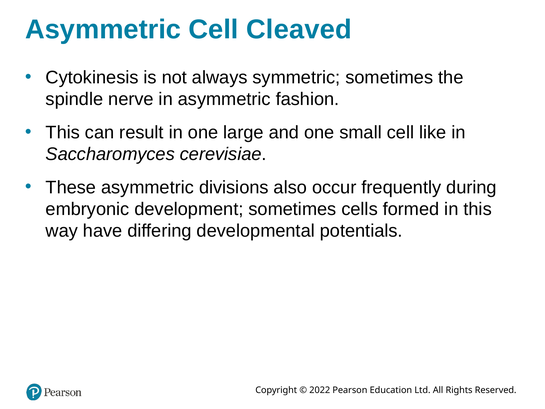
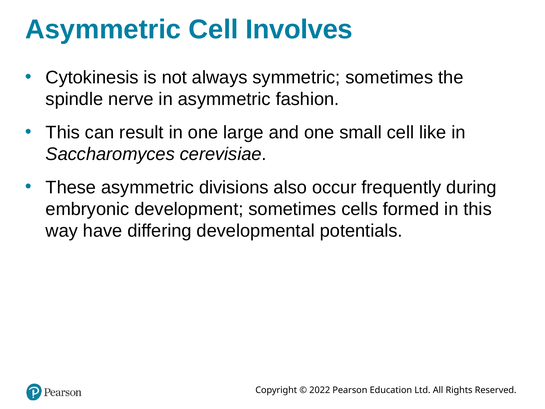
Cleaved: Cleaved -> Involves
